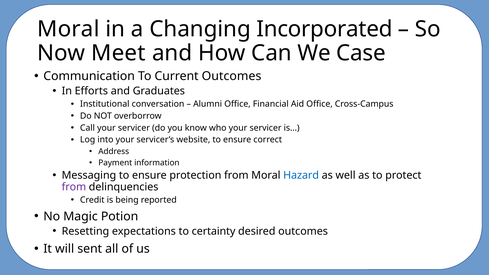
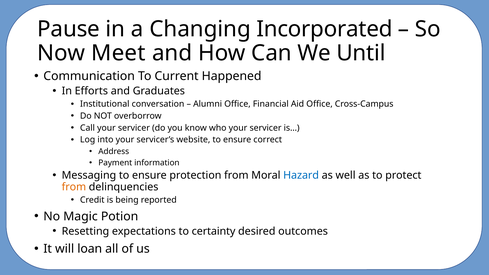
Moral at (68, 29): Moral -> Pause
Case: Case -> Until
Current Outcomes: Outcomes -> Happened
from at (74, 187) colour: purple -> orange
sent: sent -> loan
